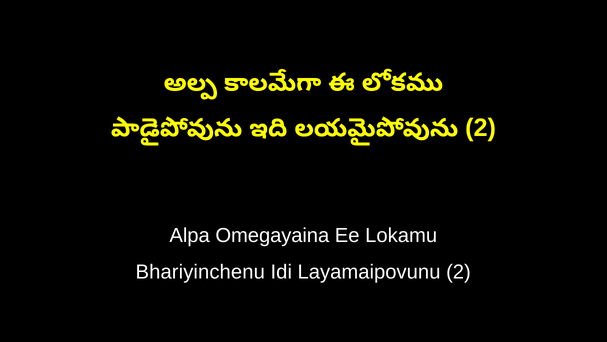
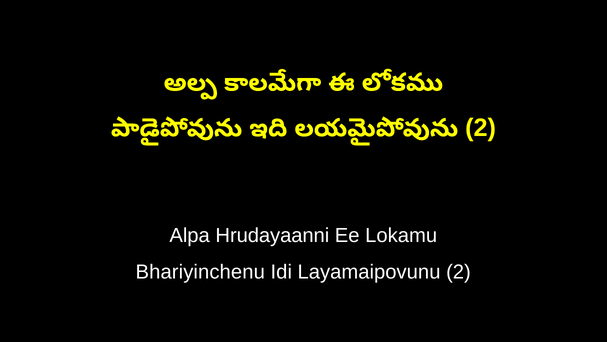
Omegayaina: Omegayaina -> Hrudayaanni
